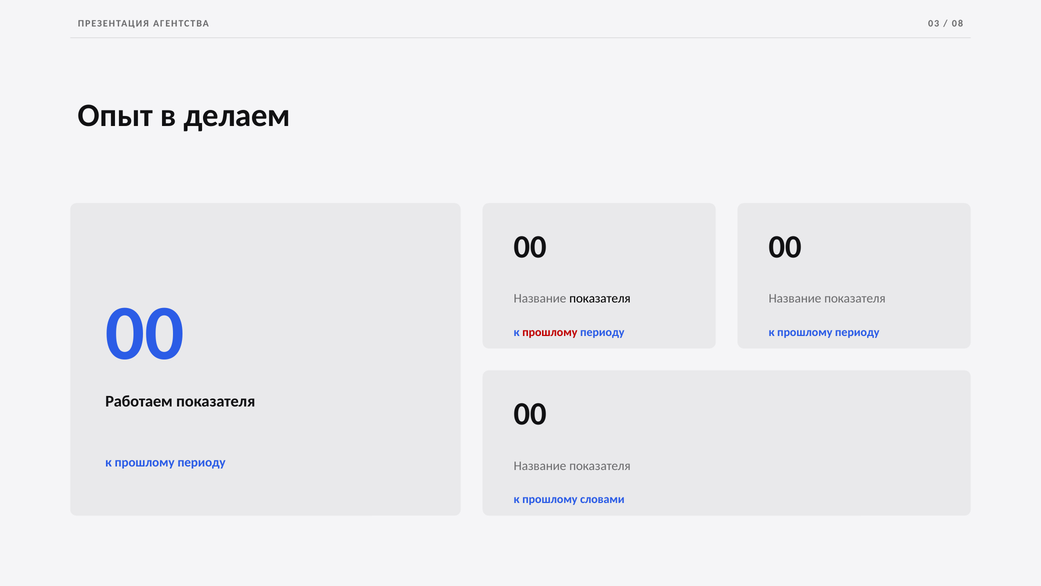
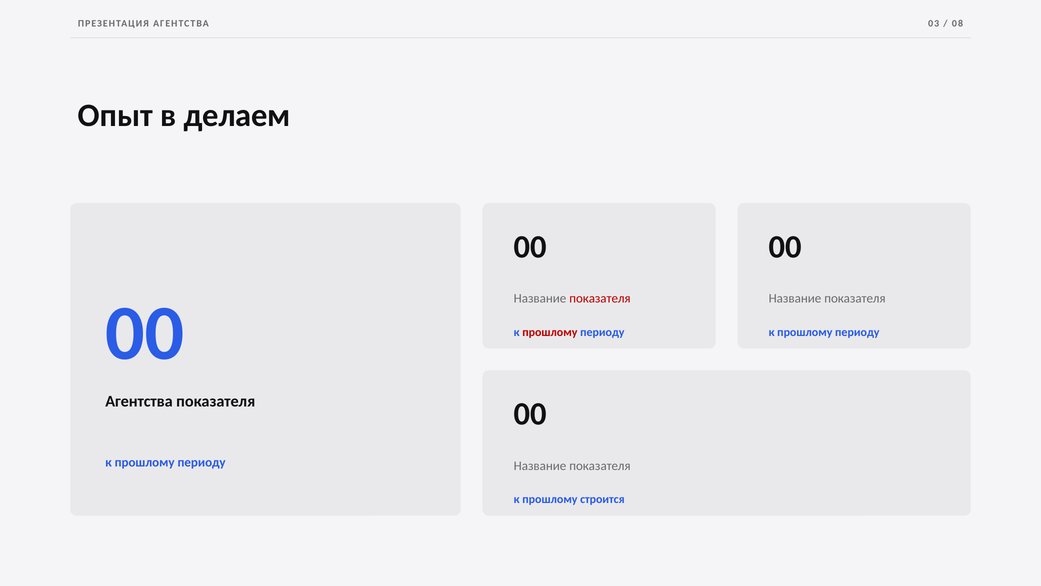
показателя at (600, 298) colour: black -> red
Работаем at (139, 401): Работаем -> Агентства
словами: словами -> строится
